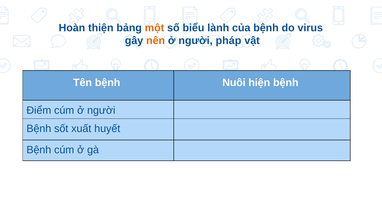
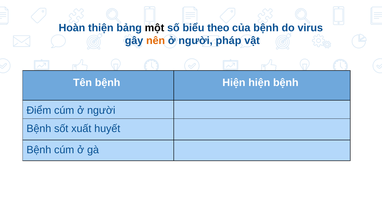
một colour: orange -> black
lành: lành -> theo
bệnh Nuôi: Nuôi -> Hiện
